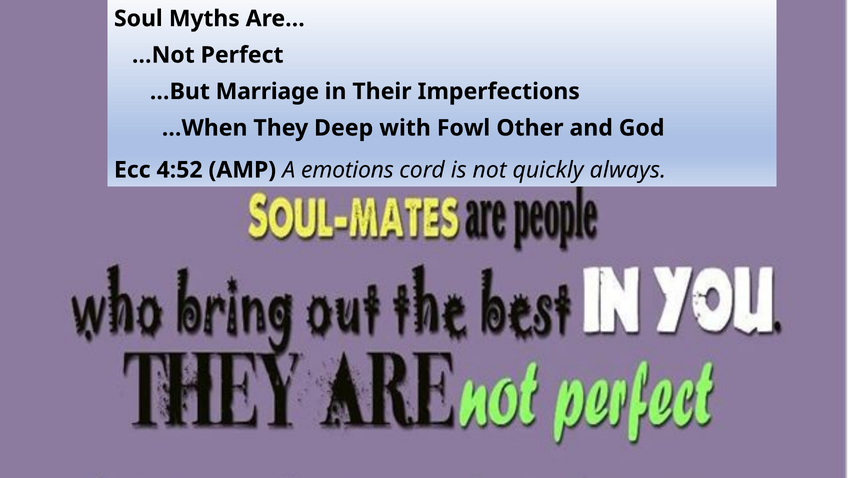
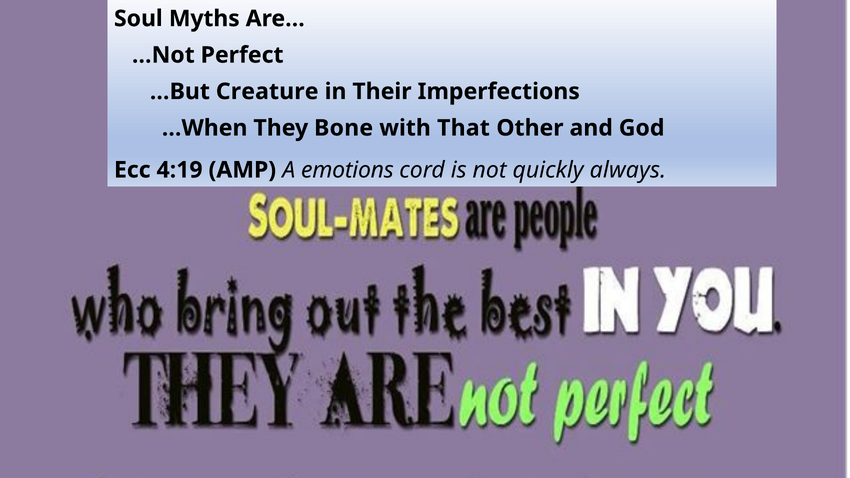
Marriage: Marriage -> Creature
Deep: Deep -> Bone
Fowl: Fowl -> That
4:52: 4:52 -> 4:19
